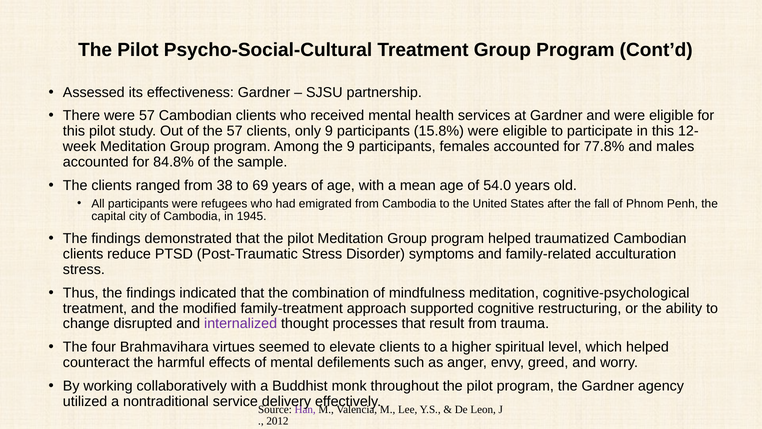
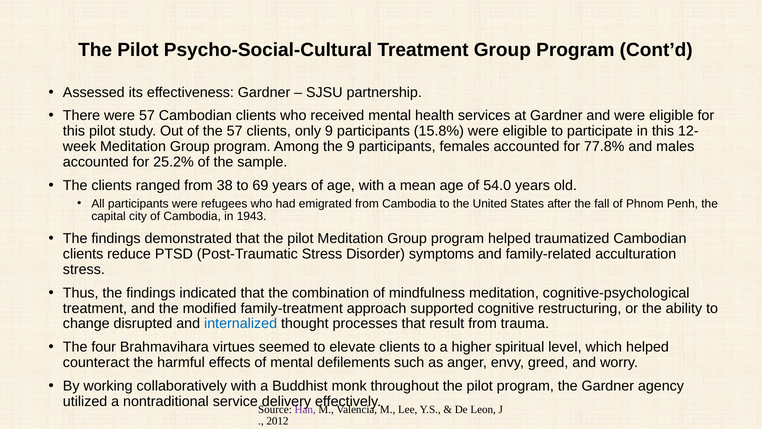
84.8%: 84.8% -> 25.2%
1945: 1945 -> 1943
internalized colour: purple -> blue
